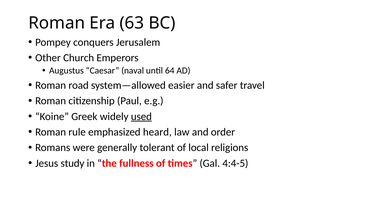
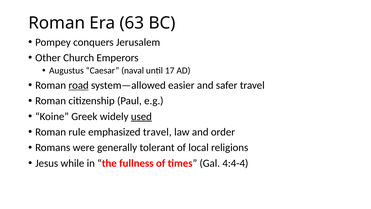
64: 64 -> 17
road underline: none -> present
emphasized heard: heard -> travel
study: study -> while
4:4-5: 4:4-5 -> 4:4-4
